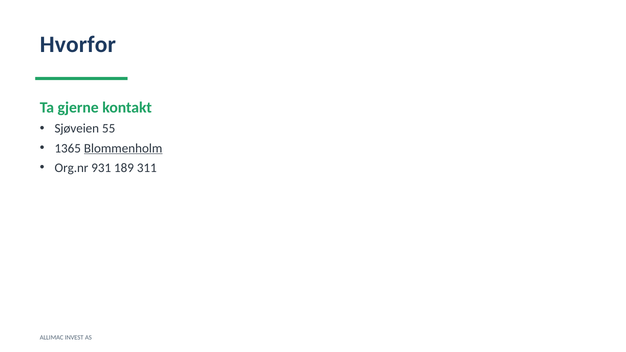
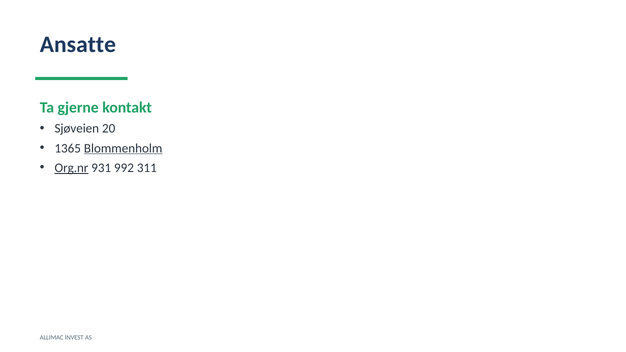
Hvorfor: Hvorfor -> Ansatte
55: 55 -> 20
Org.nr underline: none -> present
189: 189 -> 992
